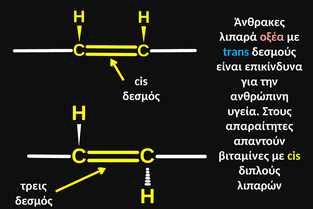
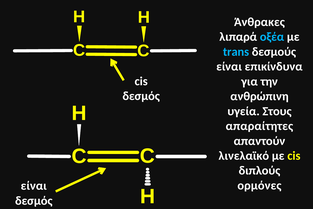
οξέα colour: pink -> light blue
βιταμίνες: βιταμίνες -> λινελαϊκό
λιπαρών: λιπαρών -> ορμόνες
τρεις at (34, 186): τρεις -> είναι
